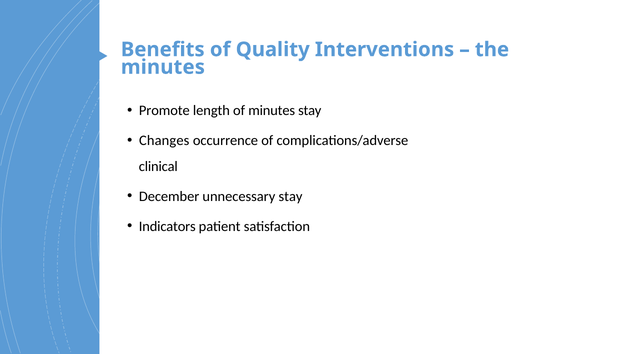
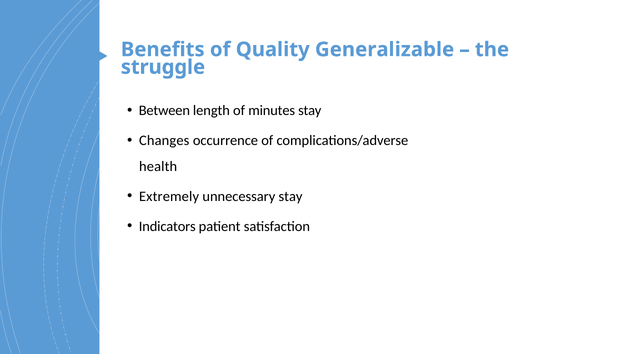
Interventions: Interventions -> Generalizable
minutes at (163, 67): minutes -> struggle
Promote: Promote -> Between
clinical: clinical -> health
December: December -> Extremely
